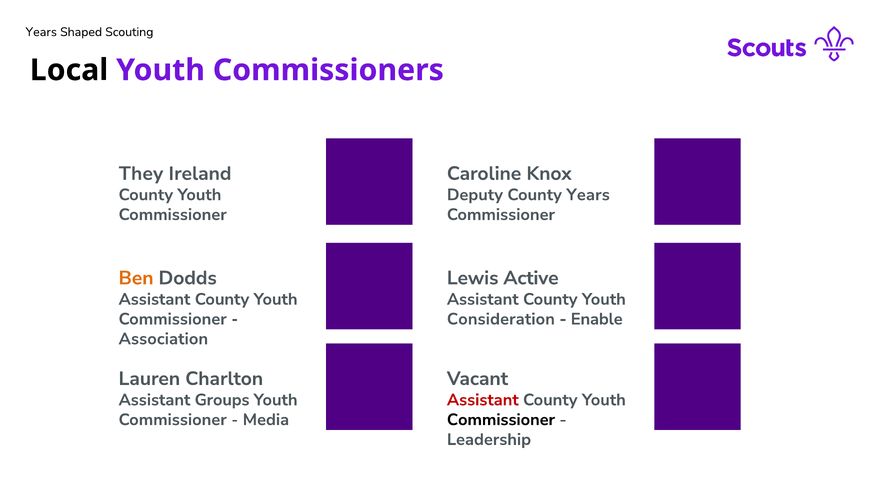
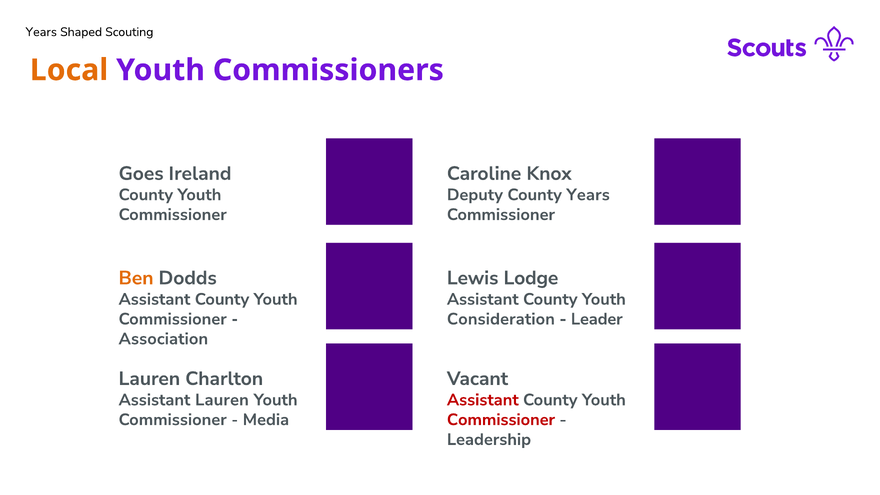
Local colour: black -> orange
They: They -> Goes
Active: Active -> Lodge
Enable: Enable -> Leader
Assistant Groups: Groups -> Lauren
Commissioner at (501, 420) colour: black -> red
